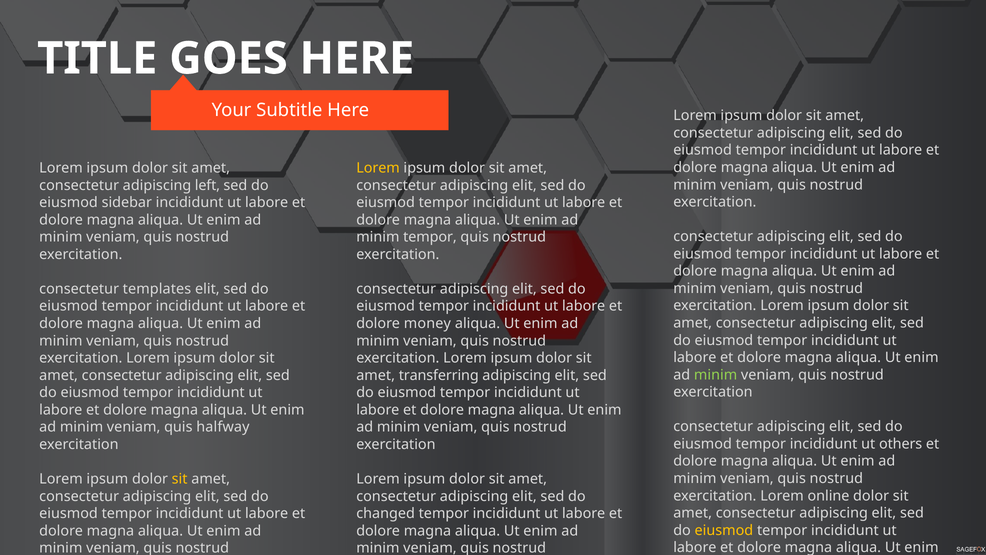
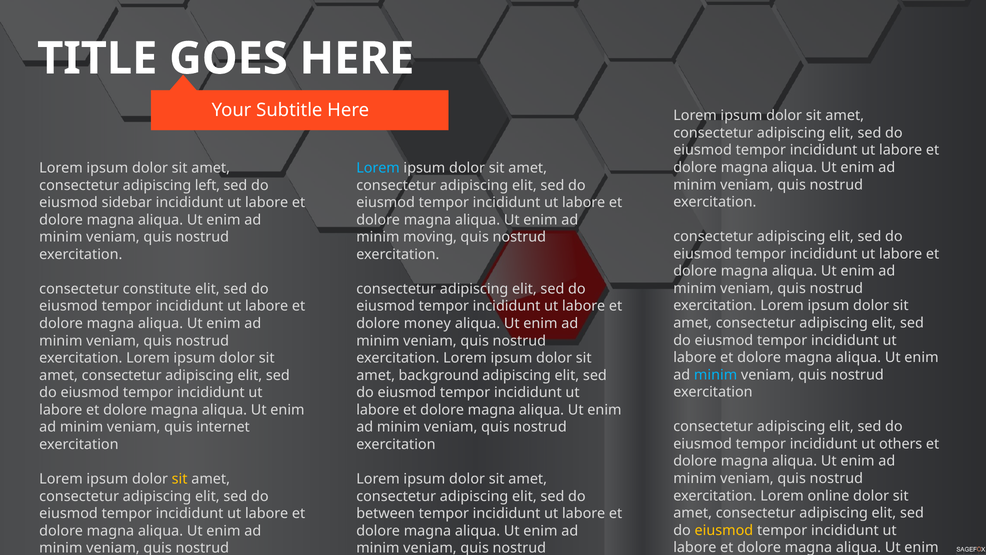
Lorem at (378, 168) colour: yellow -> light blue
minim tempor: tempor -> moving
templates: templates -> constitute
minim at (716, 375) colour: light green -> light blue
transferring: transferring -> background
halfway: halfway -> internet
changed: changed -> between
